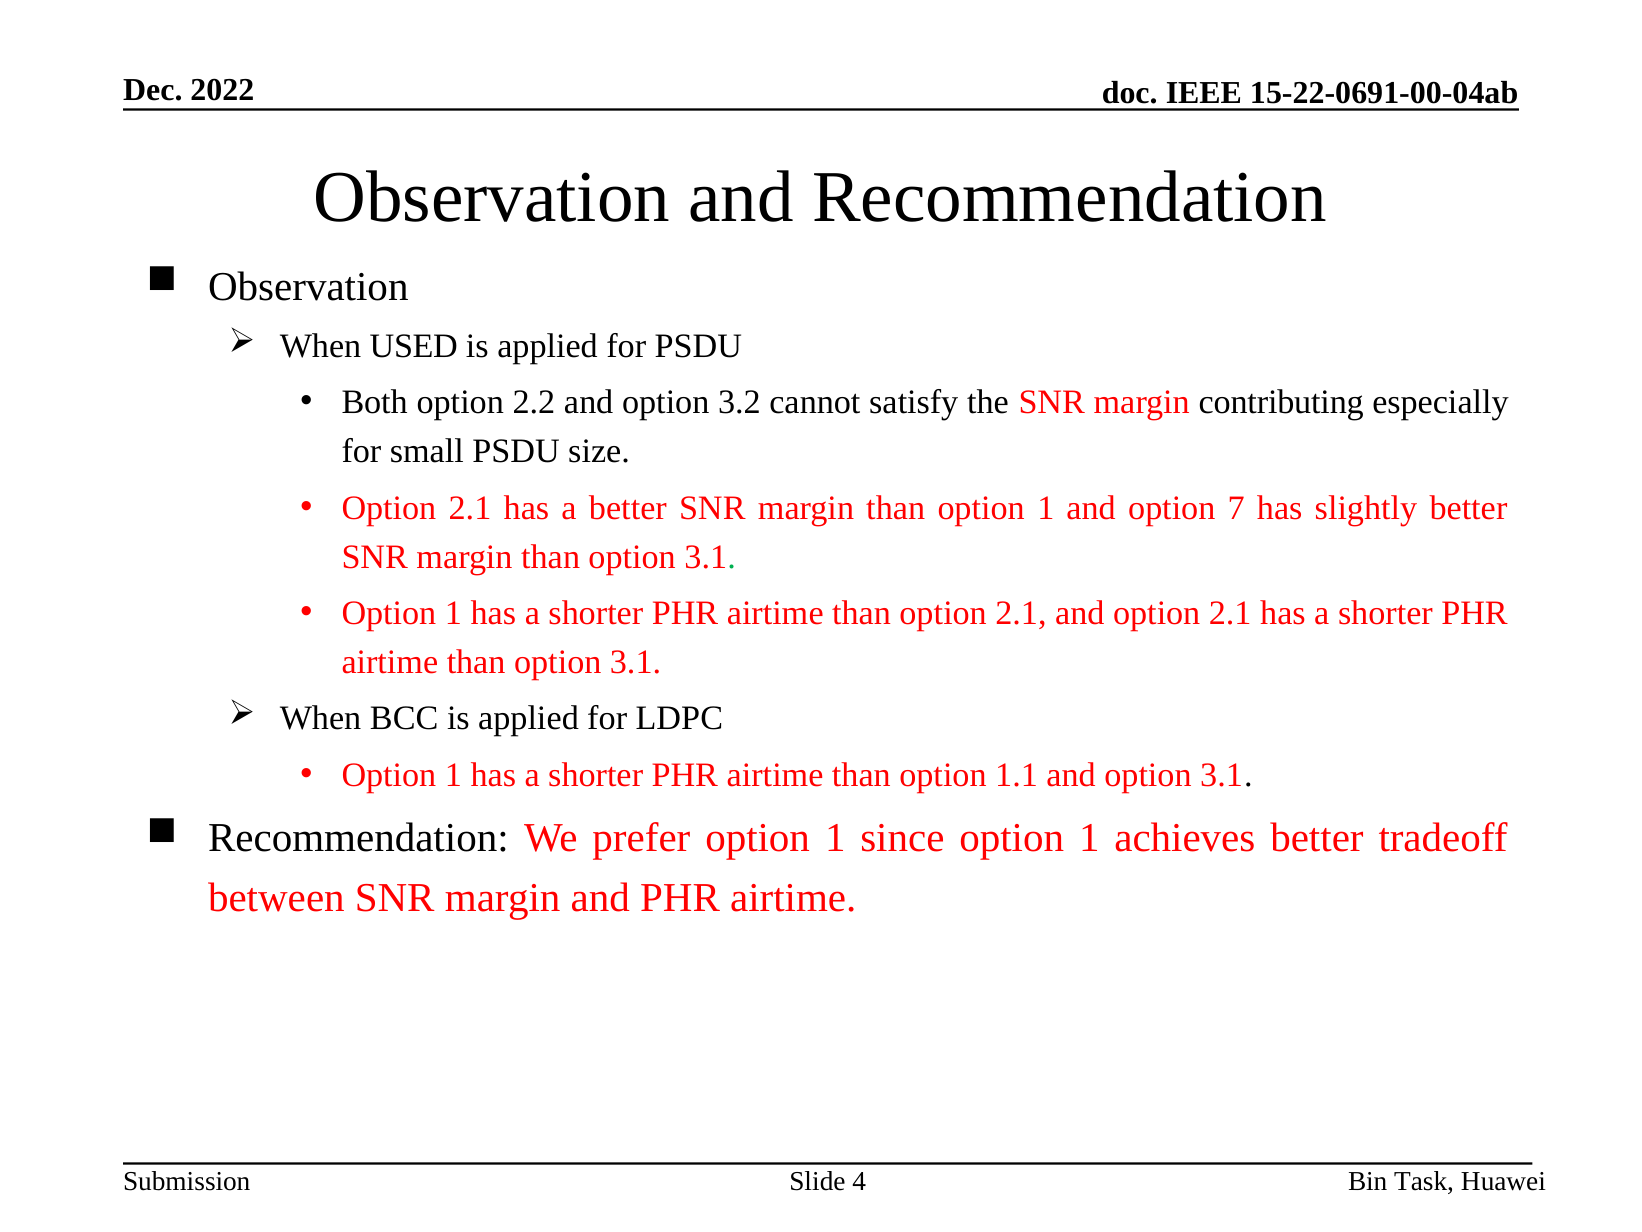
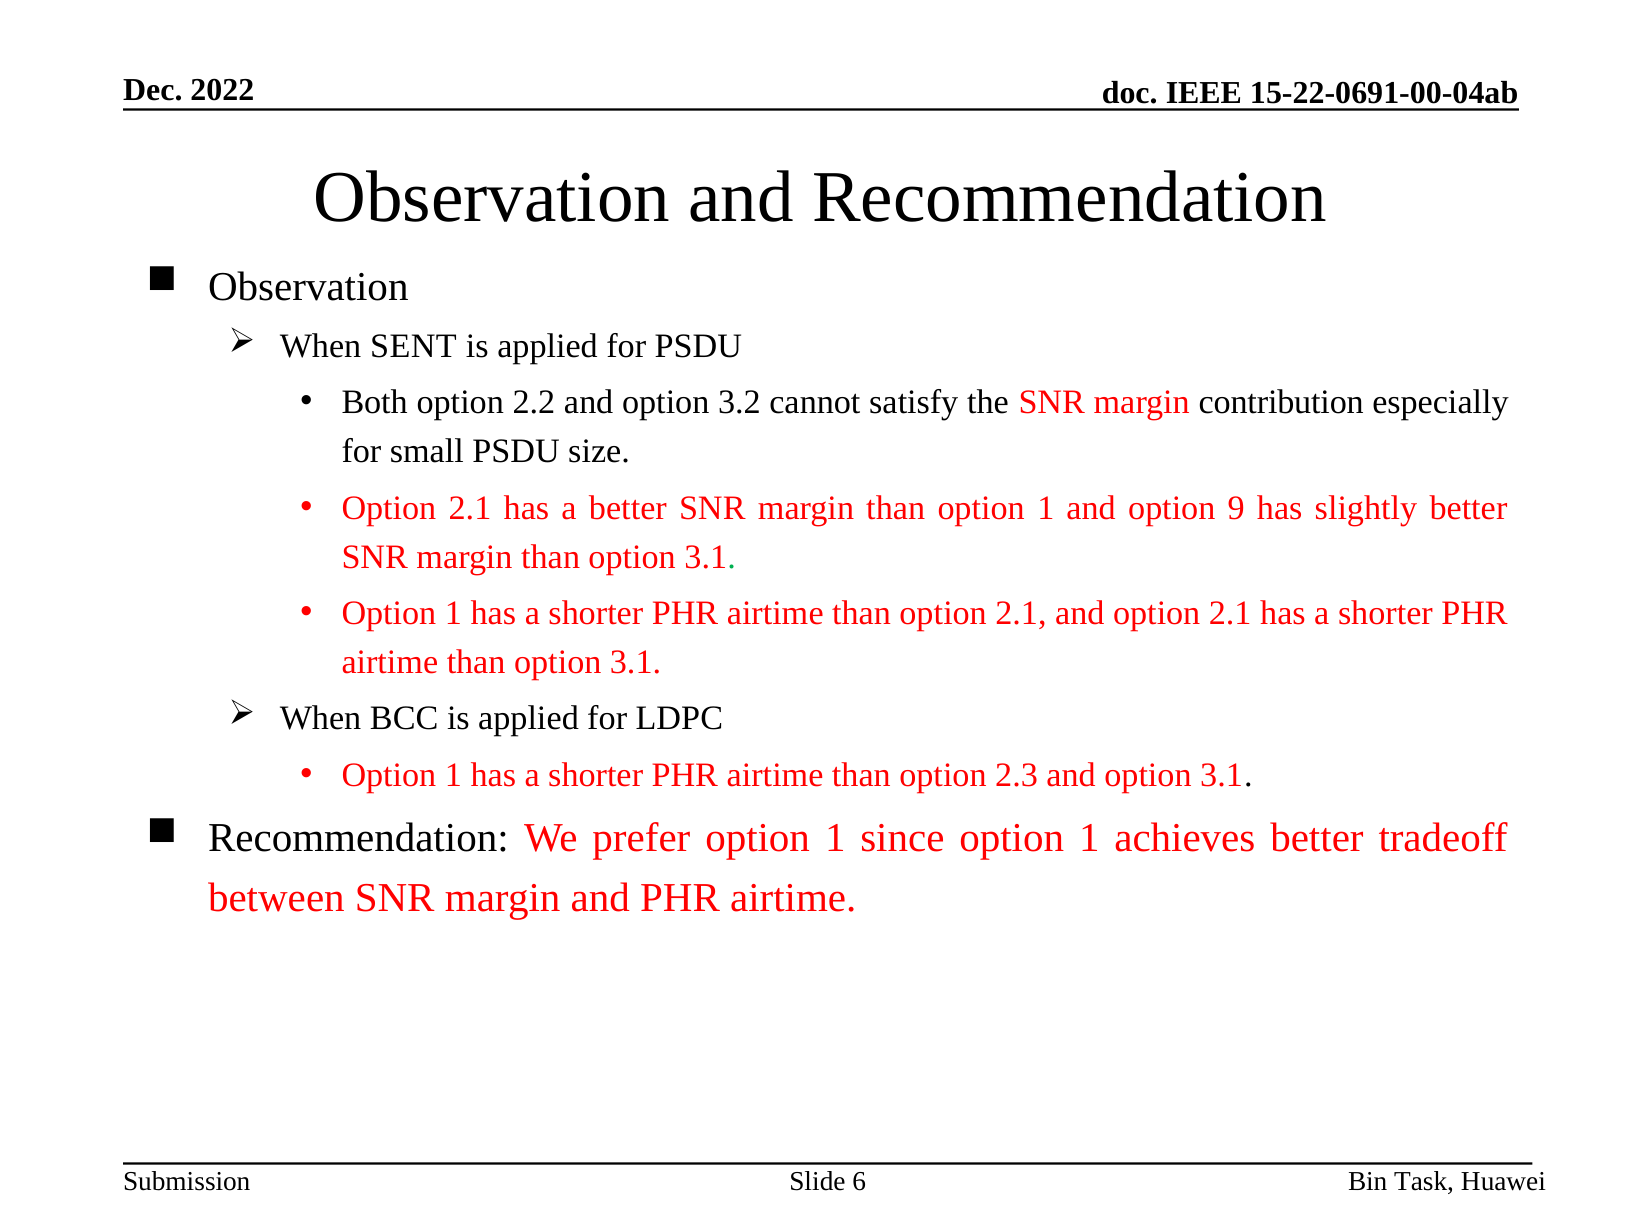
USED: USED -> SENT
contributing: contributing -> contribution
7: 7 -> 9
1.1: 1.1 -> 2.3
4: 4 -> 6
